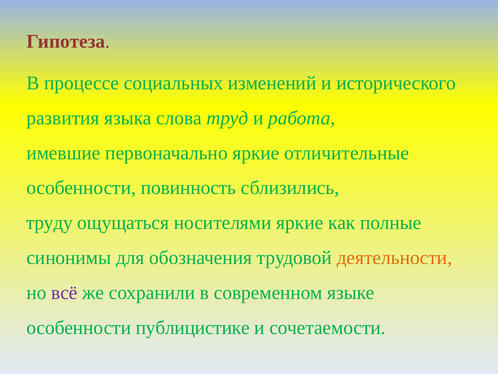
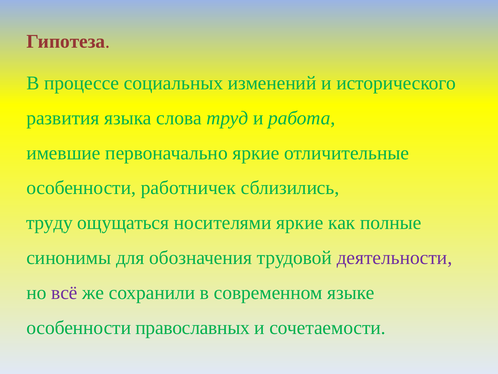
повинность: повинность -> работничек
деятельности colour: orange -> purple
публицистике: публицистике -> православных
